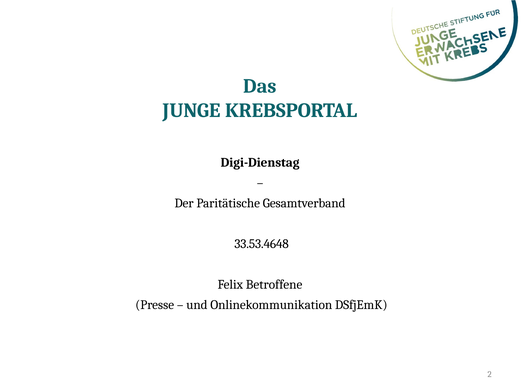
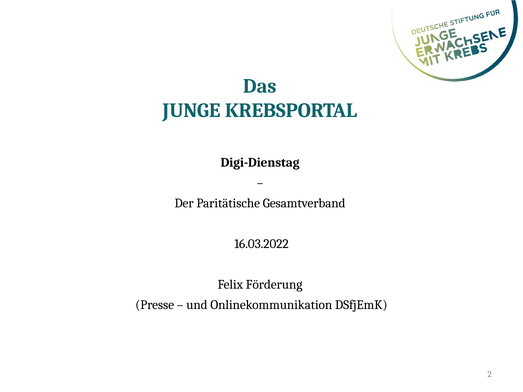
33.53.4648: 33.53.4648 -> 16.03.2022
Betroffene: Betroffene -> Förderung
